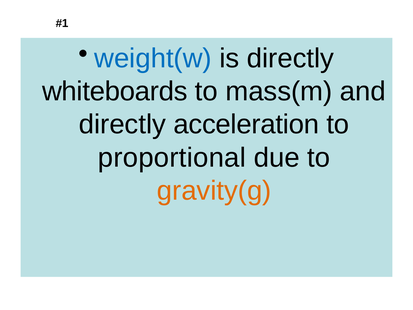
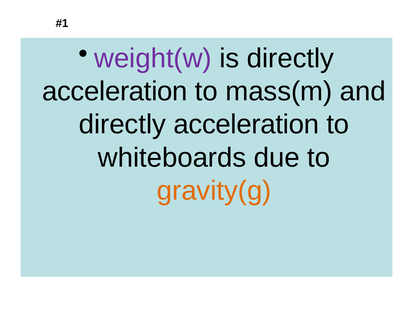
weight(w colour: blue -> purple
whiteboards at (115, 91): whiteboards -> acceleration
proportional: proportional -> whiteboards
